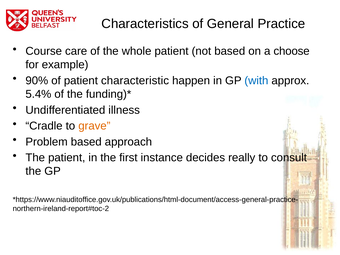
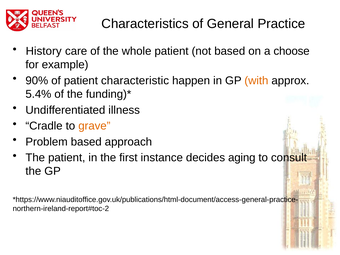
Course: Course -> History
with colour: blue -> orange
really: really -> aging
